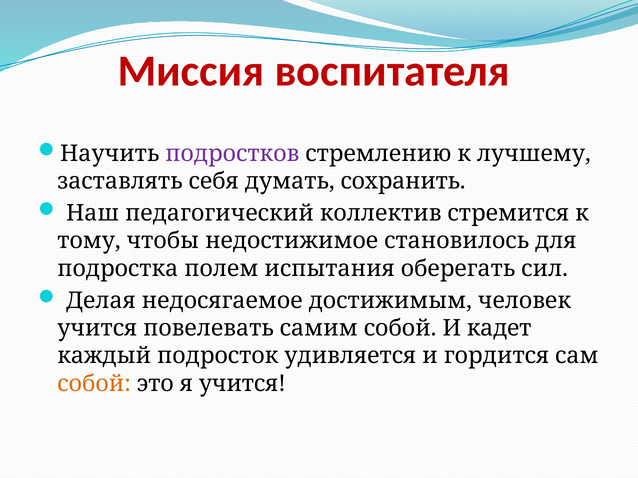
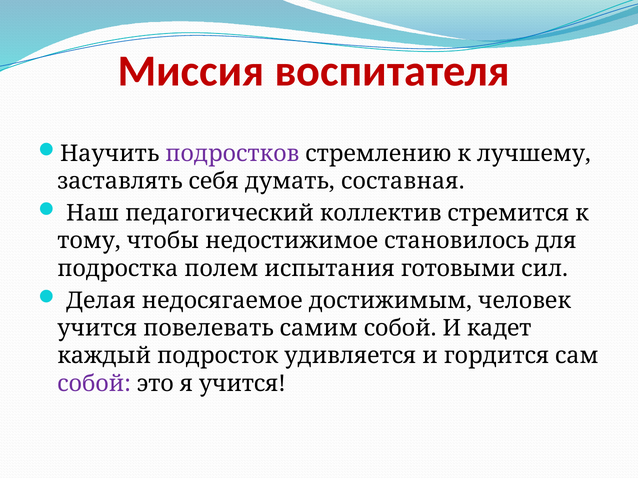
сохранить: сохранить -> составная
оберегать: оберегать -> готовыми
собой at (94, 384) colour: orange -> purple
